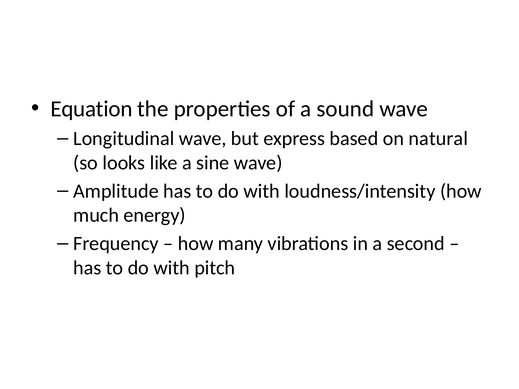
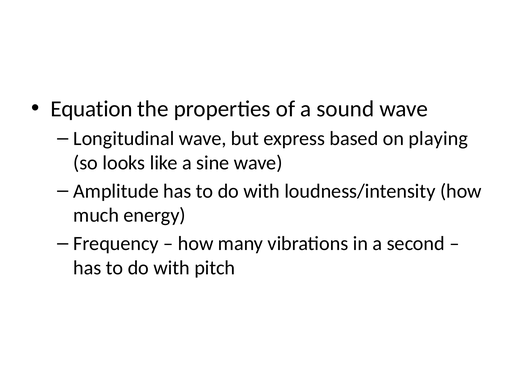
natural: natural -> playing
